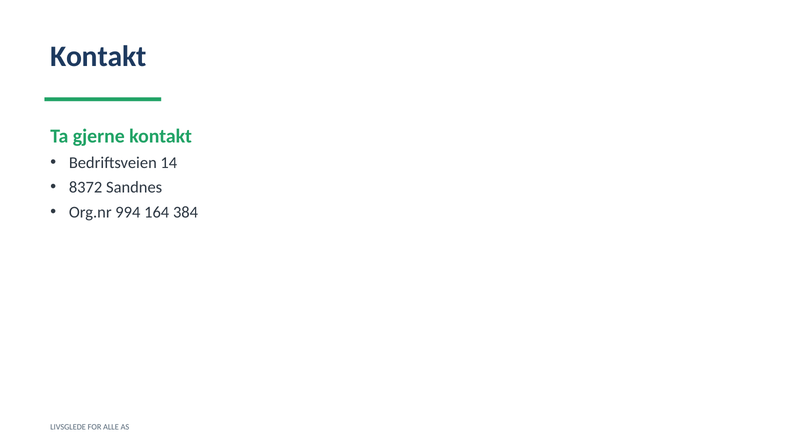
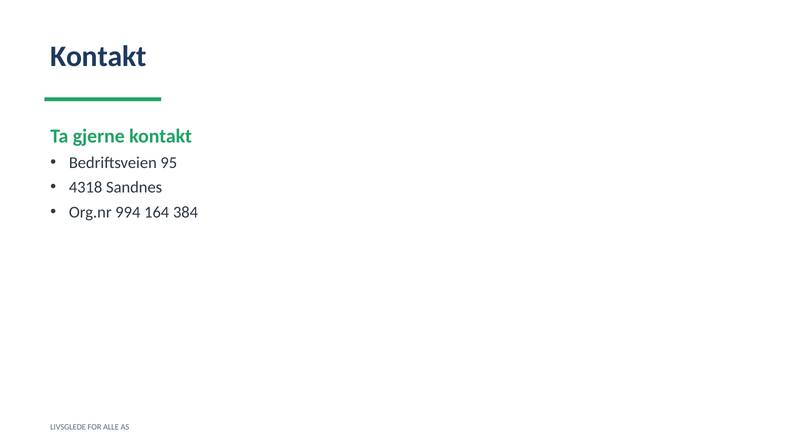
14: 14 -> 95
8372: 8372 -> 4318
